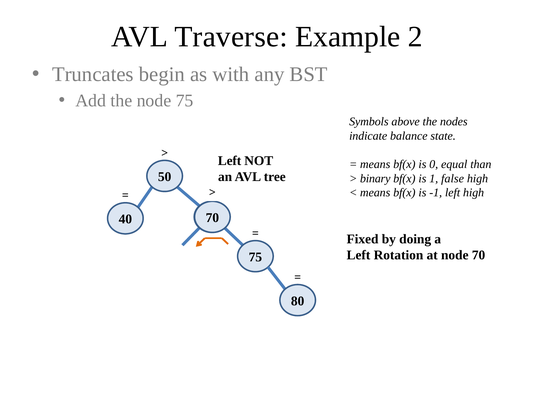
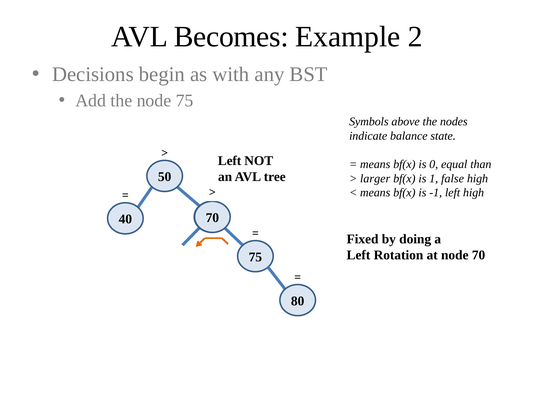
Traverse: Traverse -> Becomes
Truncates: Truncates -> Decisions
binary: binary -> larger
